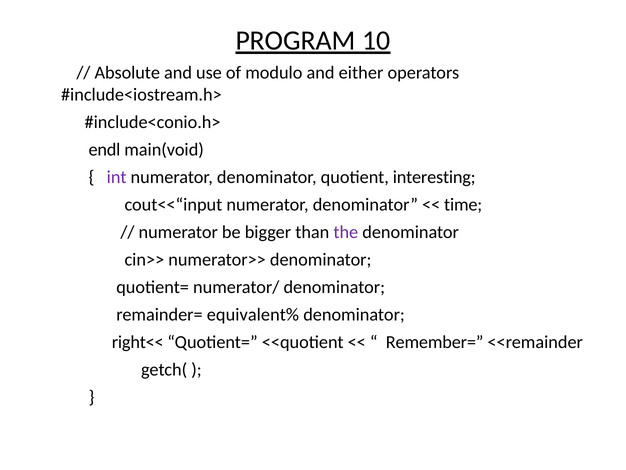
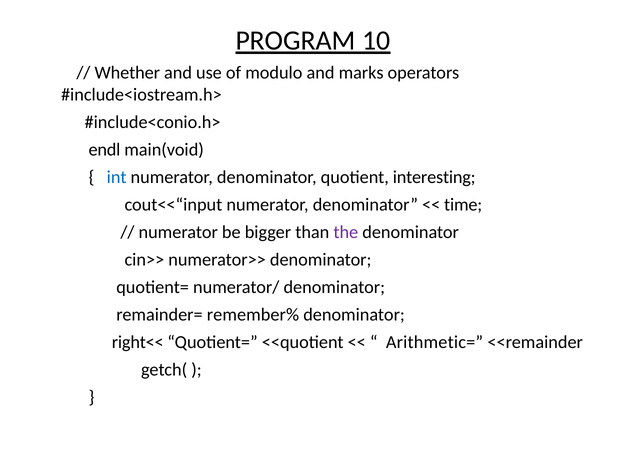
Absolute: Absolute -> Whether
either: either -> marks
int colour: purple -> blue
equivalent%: equivalent% -> remember%
Remember=: Remember= -> Arithmetic=
